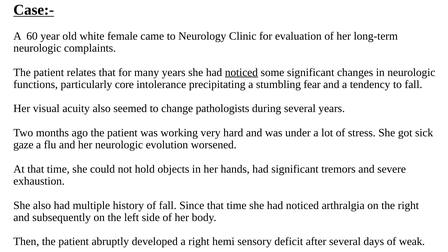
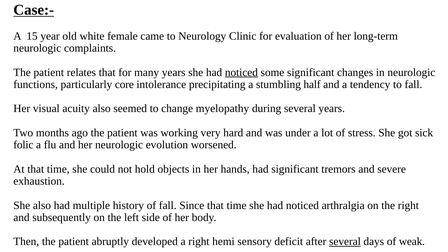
60: 60 -> 15
fear: fear -> half
pathologists: pathologists -> myelopathy
gaze: gaze -> folic
several at (345, 242) underline: none -> present
